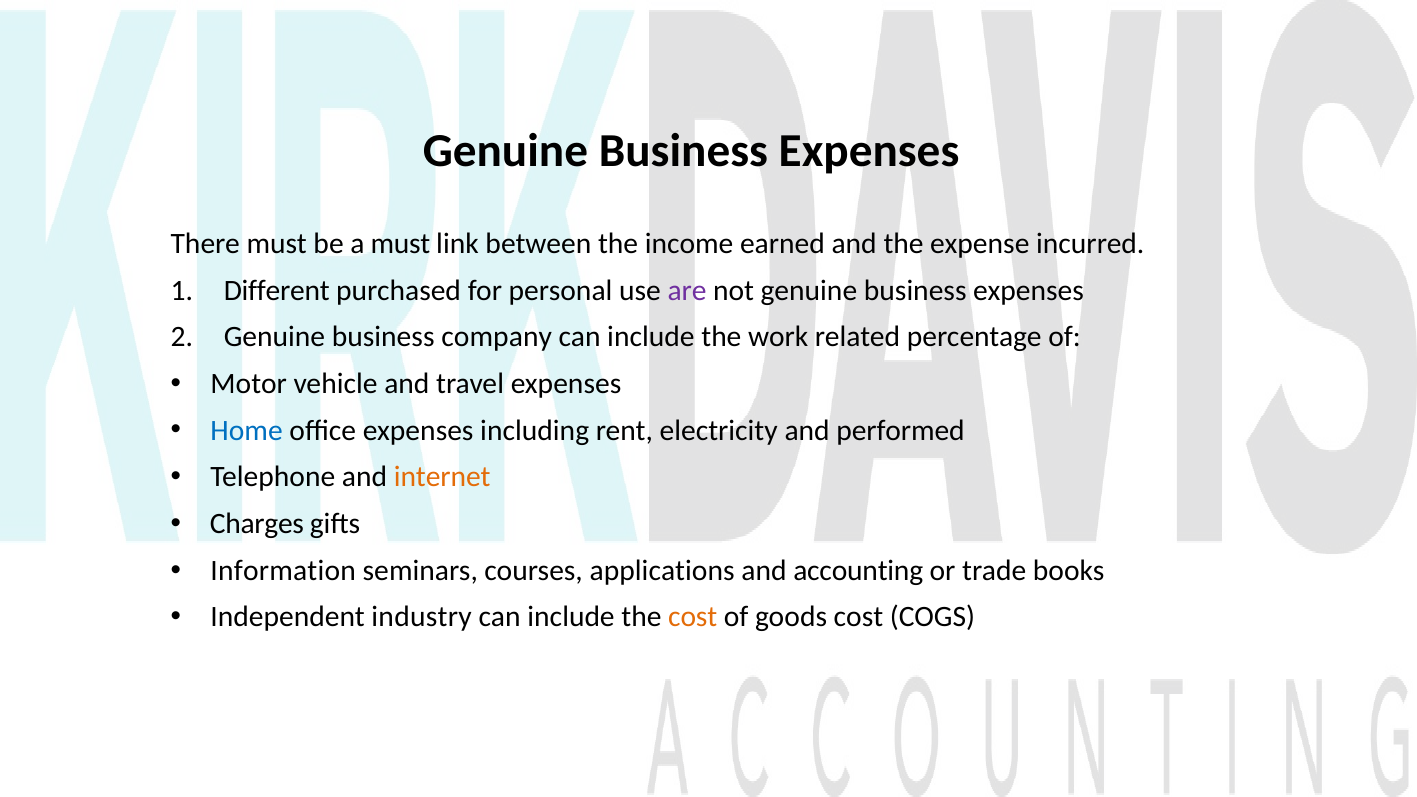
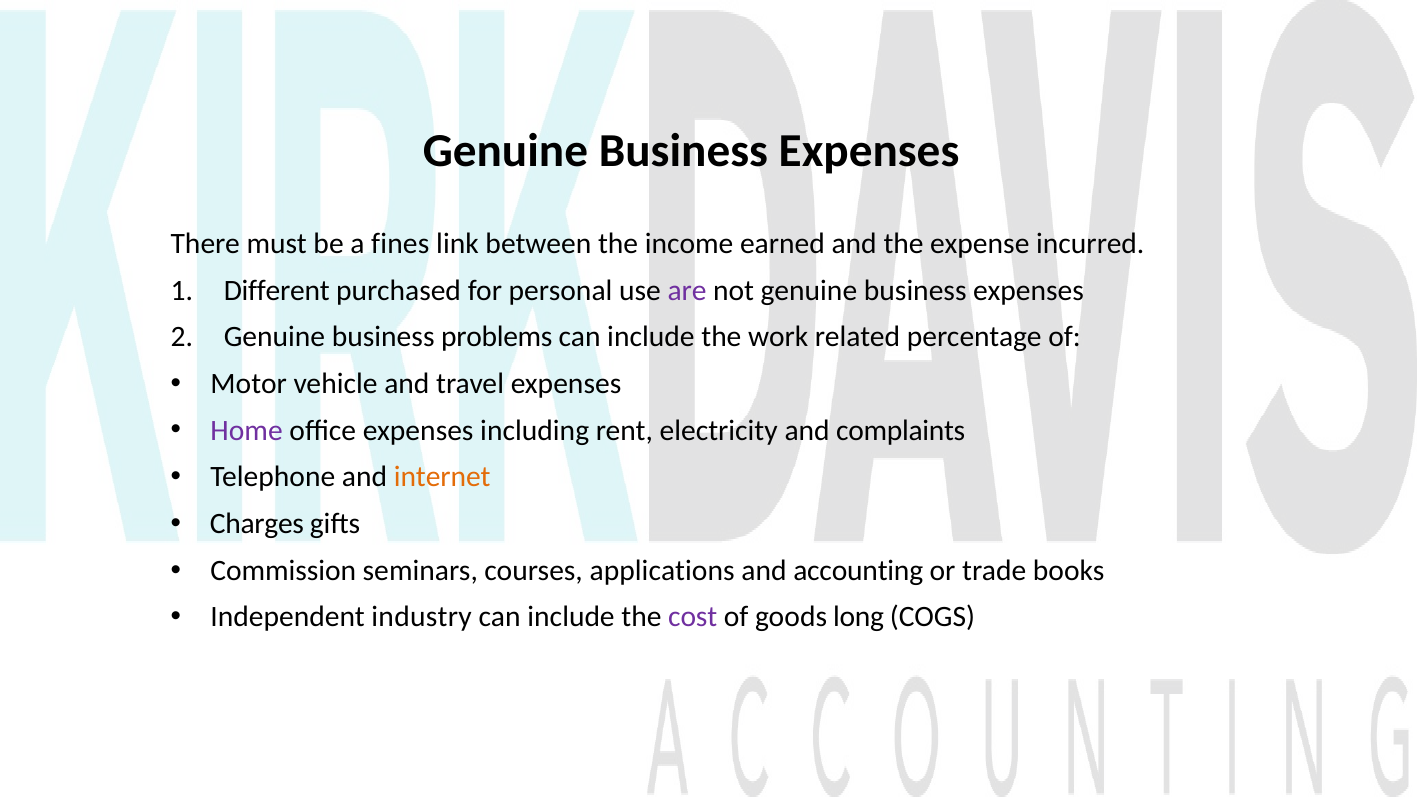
a must: must -> fines
company: company -> problems
Home colour: blue -> purple
performed: performed -> complaints
Information: Information -> Commission
cost at (693, 617) colour: orange -> purple
goods cost: cost -> long
